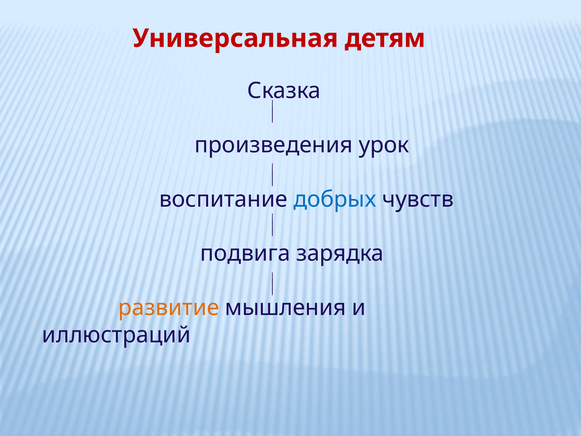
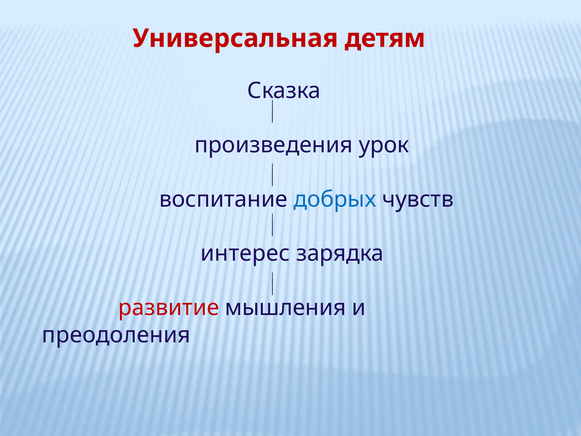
подвига: подвига -> интерес
развитие colour: orange -> red
иллюстраций: иллюстраций -> преодоления
